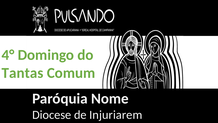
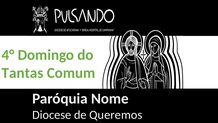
Injuriarem: Injuriarem -> Queremos
